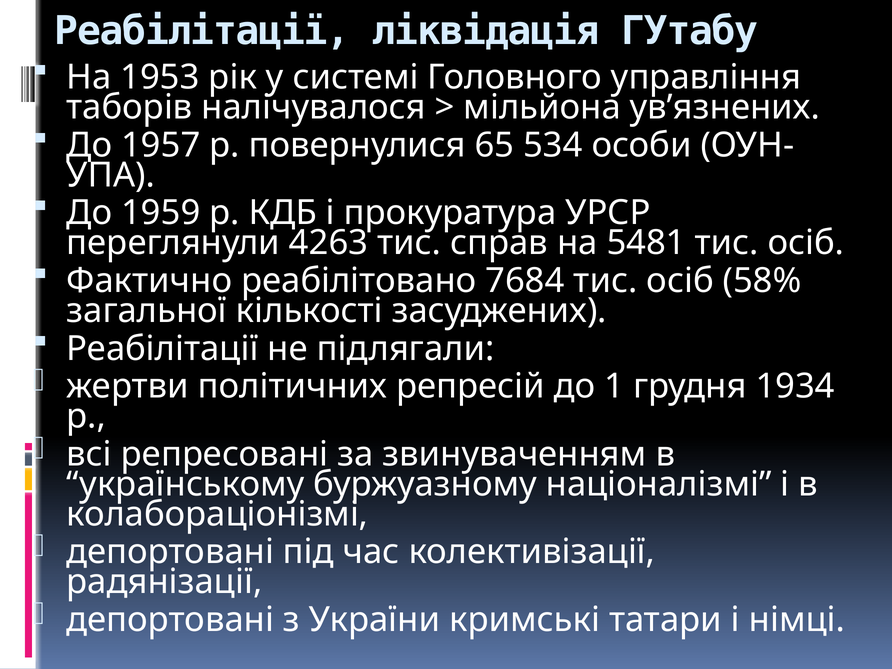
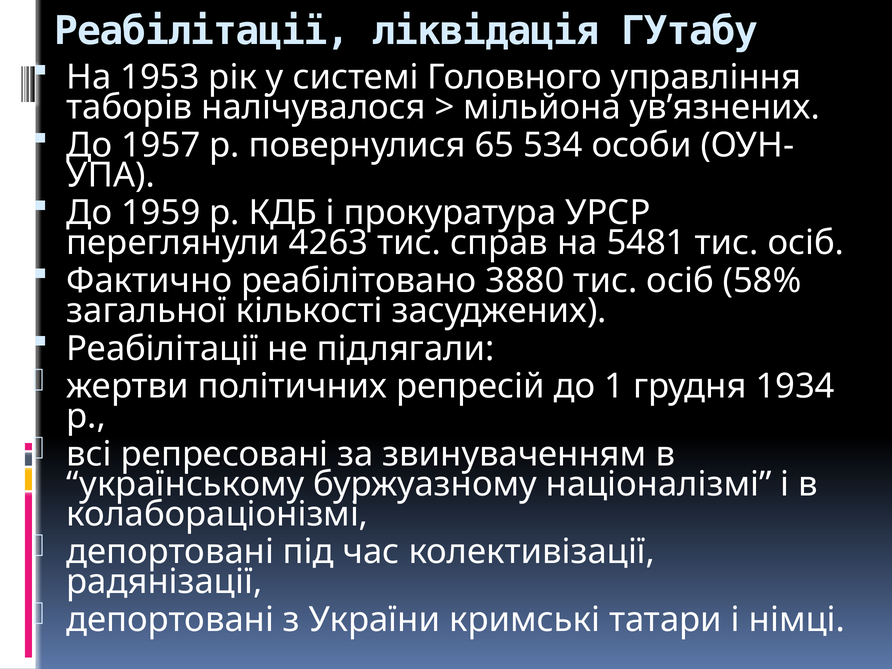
7684: 7684 -> 3880
